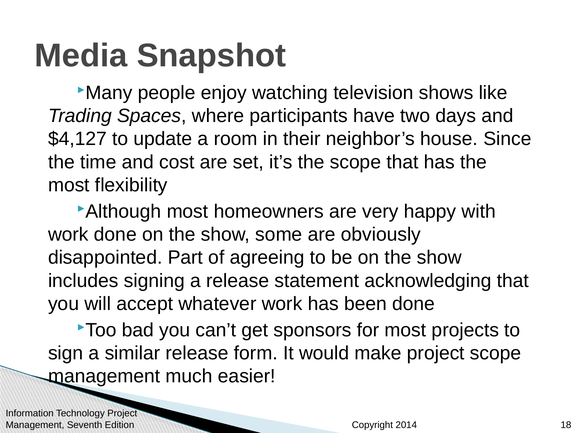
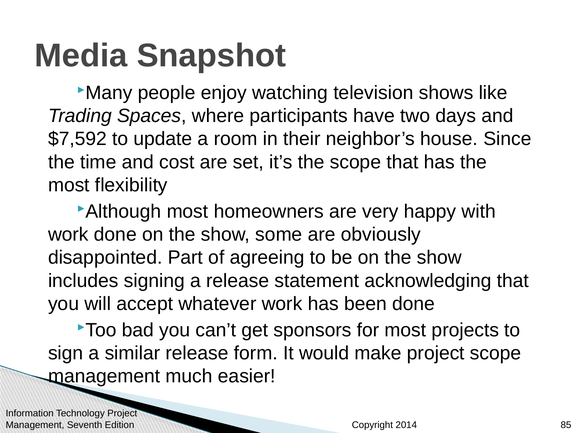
$4,127: $4,127 -> $7,592
18: 18 -> 85
